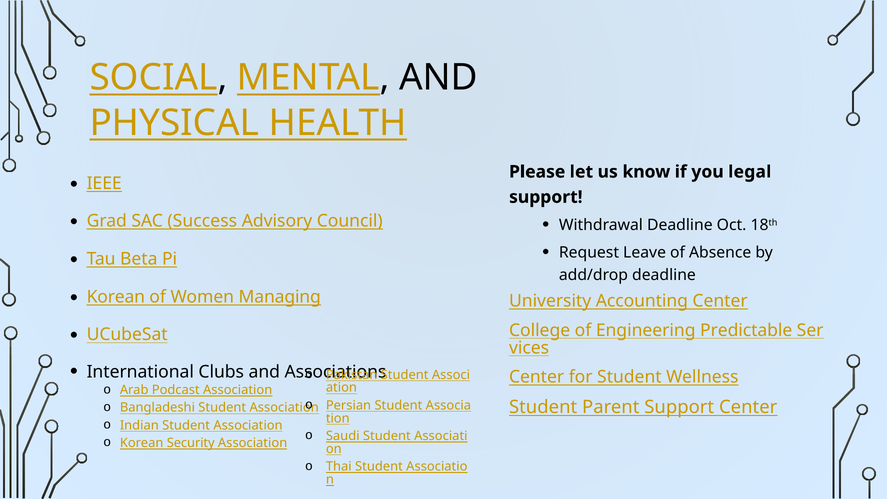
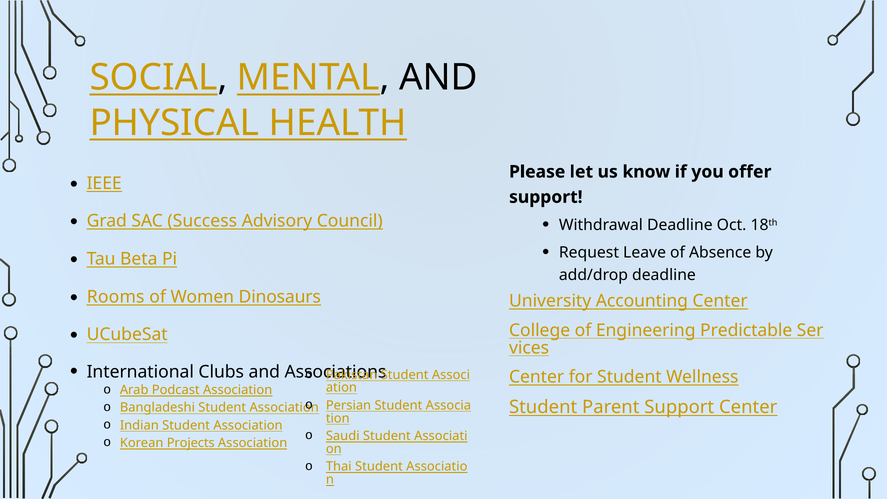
legal: legal -> offer
Korean at (116, 297): Korean -> Rooms
Managing: Managing -> Dinosaurs
Security: Security -> Projects
